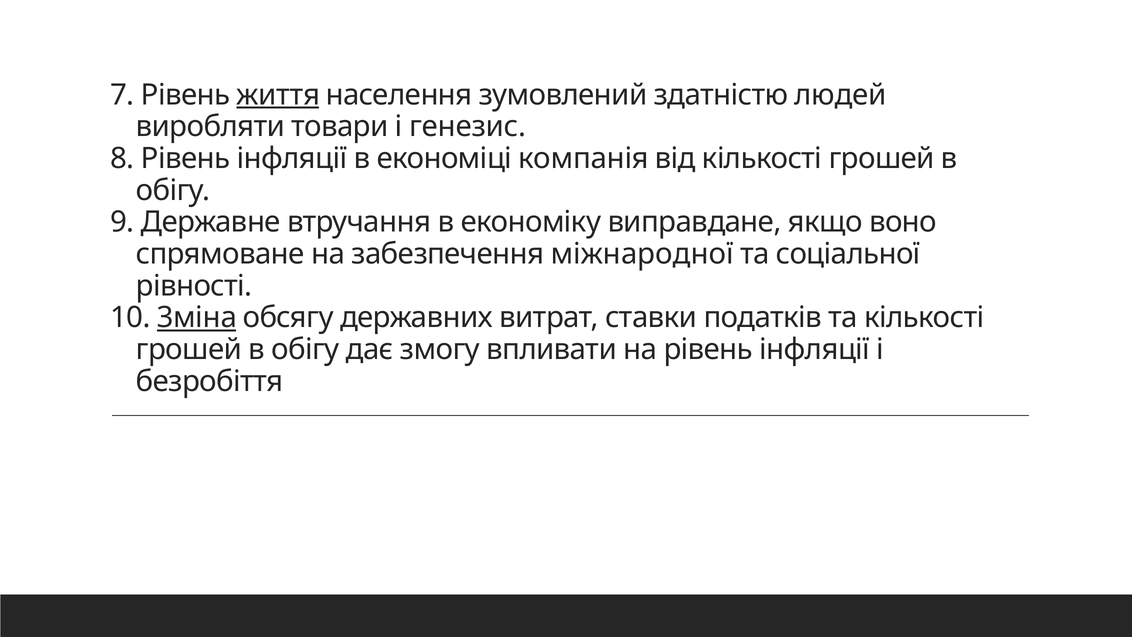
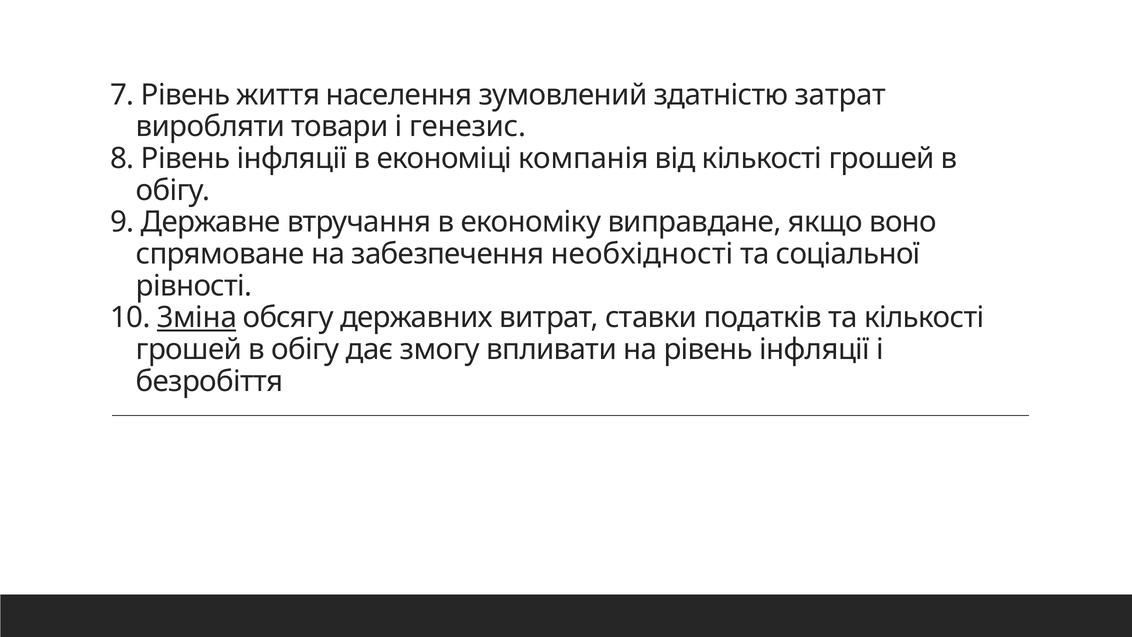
життя underline: present -> none
людей: людей -> затрат
міжнародної: міжнародної -> необхідності
